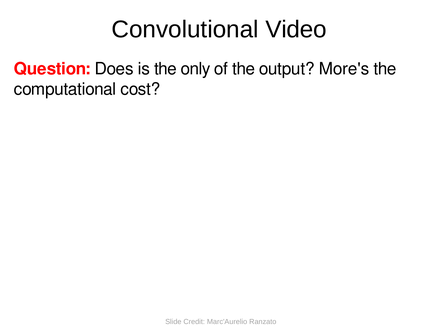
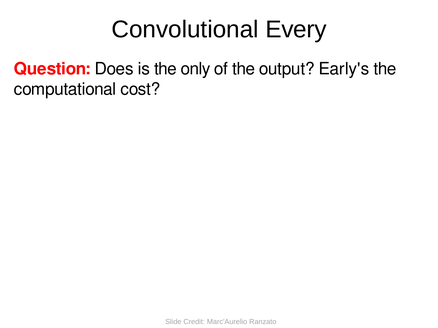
Video: Video -> Every
More's: More's -> Early's
